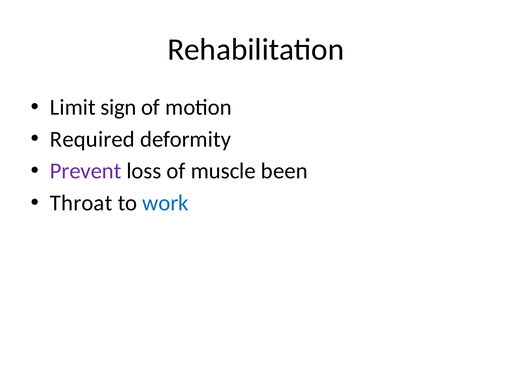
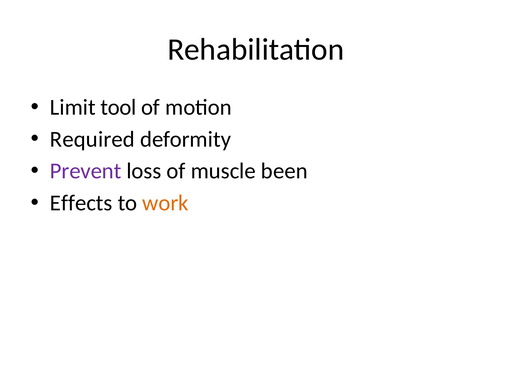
sign: sign -> tool
Throat: Throat -> Effects
work colour: blue -> orange
